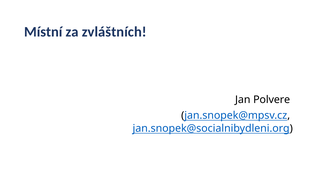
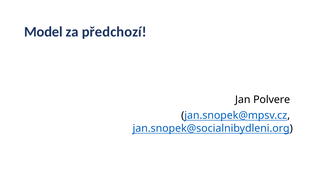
Místní: Místní -> Model
zvláštních: zvláštních -> předchozí
